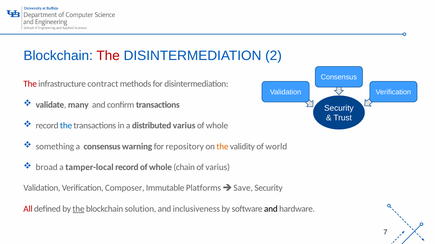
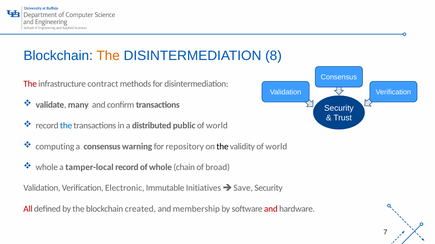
The at (108, 56) colour: red -> orange
2: 2 -> 8
distributed varius: varius -> public
whole at (217, 126): whole -> world
something: something -> computing
the at (222, 147) colour: orange -> black
broad at (47, 168): broad -> whole
of varius: varius -> broad
Composer: Composer -> Electronic
Platforms: Platforms -> Initiatives
the at (79, 209) underline: present -> none
solution: solution -> created
inclusiveness: inclusiveness -> membership
and at (271, 209) colour: black -> red
